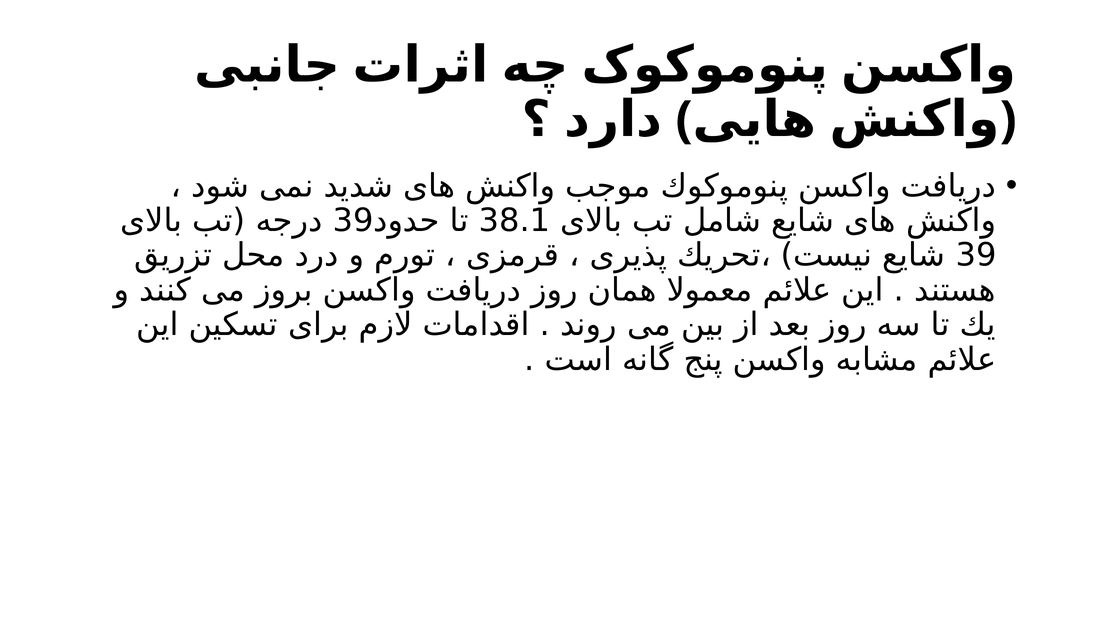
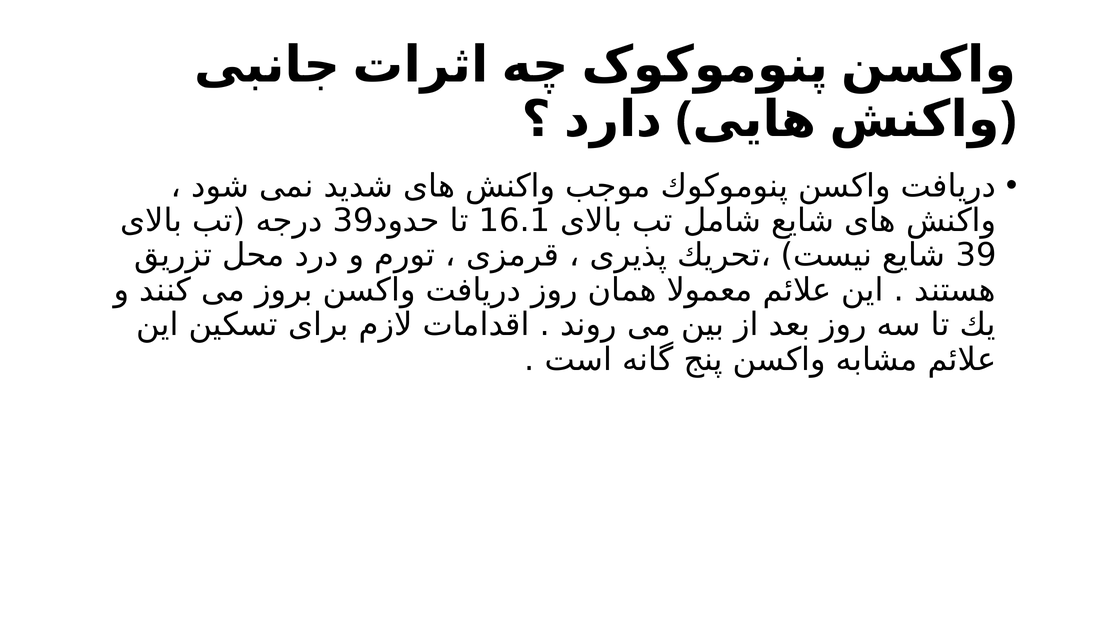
38.1: 38.1 -> 16.1
